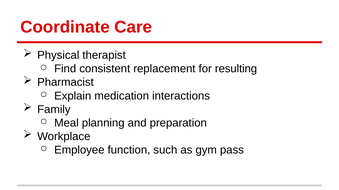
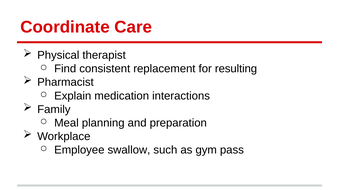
function: function -> swallow
